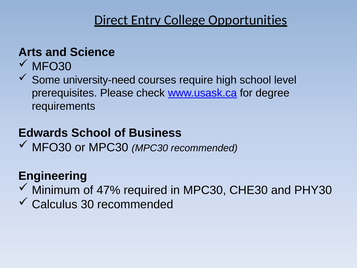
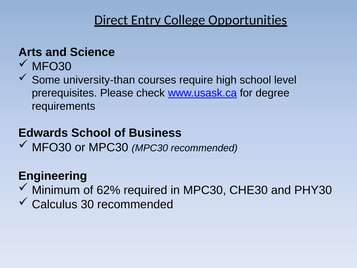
university-need: university-need -> university-than
47%: 47% -> 62%
